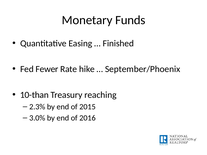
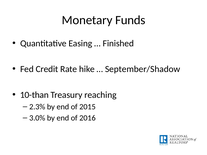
Fewer: Fewer -> Credit
September/Phoenix: September/Phoenix -> September/Shadow
